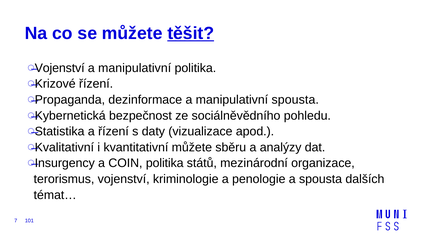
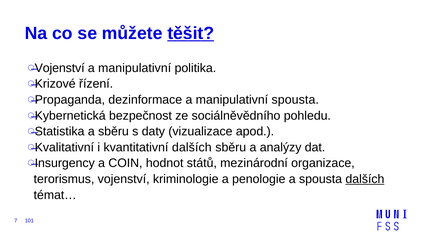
a řízení: řízení -> sběru
kvantitativní můžete: můžete -> dalších
COIN politika: politika -> hodnot
dalších at (365, 179) underline: none -> present
